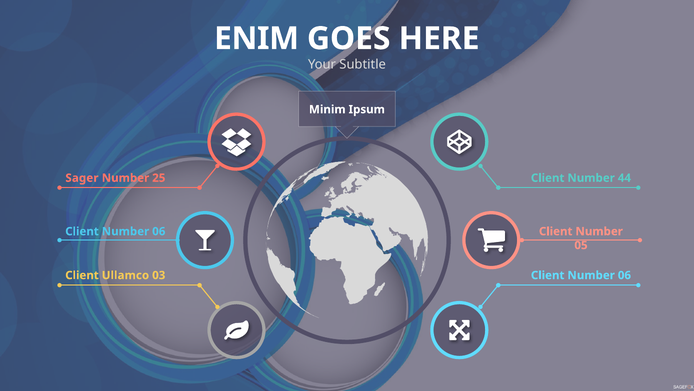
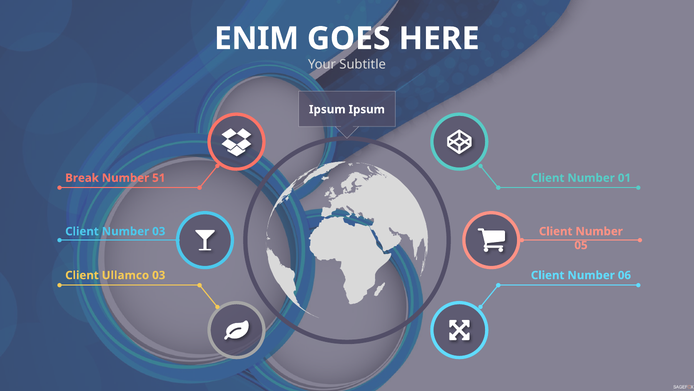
Minim at (327, 109): Minim -> Ipsum
Sager: Sager -> Break
25: 25 -> 51
44: 44 -> 01
06 at (159, 231): 06 -> 03
